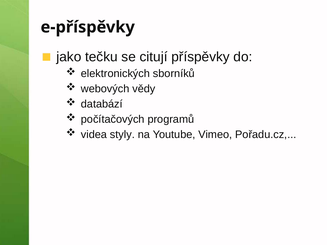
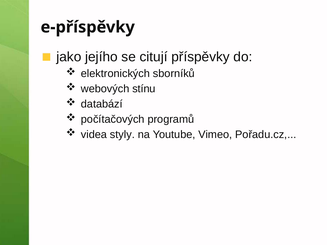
tečku: tečku -> jejího
vědy: vědy -> stínu
